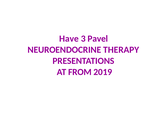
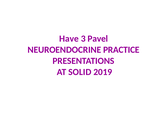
THERAPY: THERAPY -> PRACTICE
FROM: FROM -> SOLID
